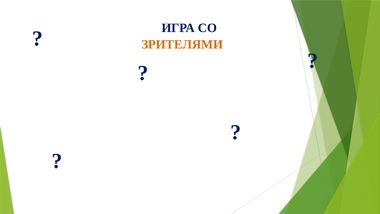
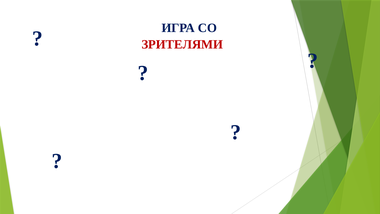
ЗРИТЕЛЯМИ colour: orange -> red
